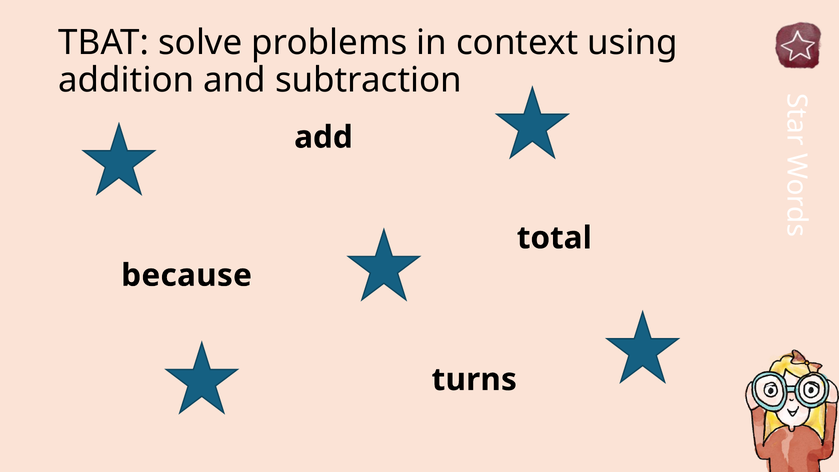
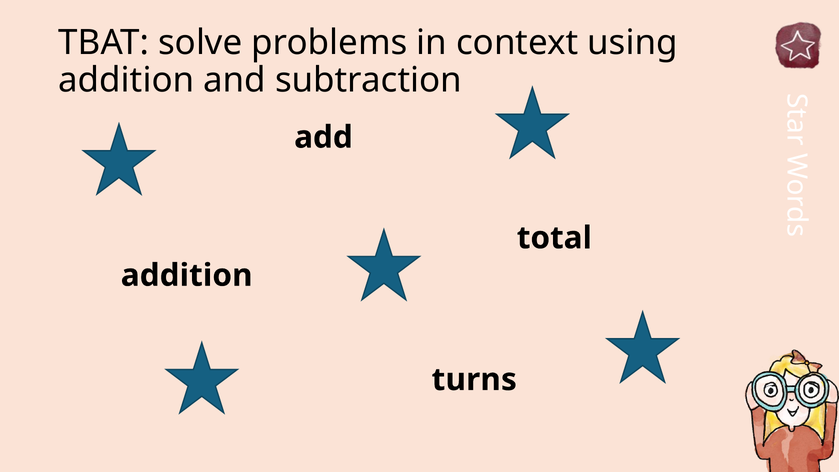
because at (187, 275): because -> addition
